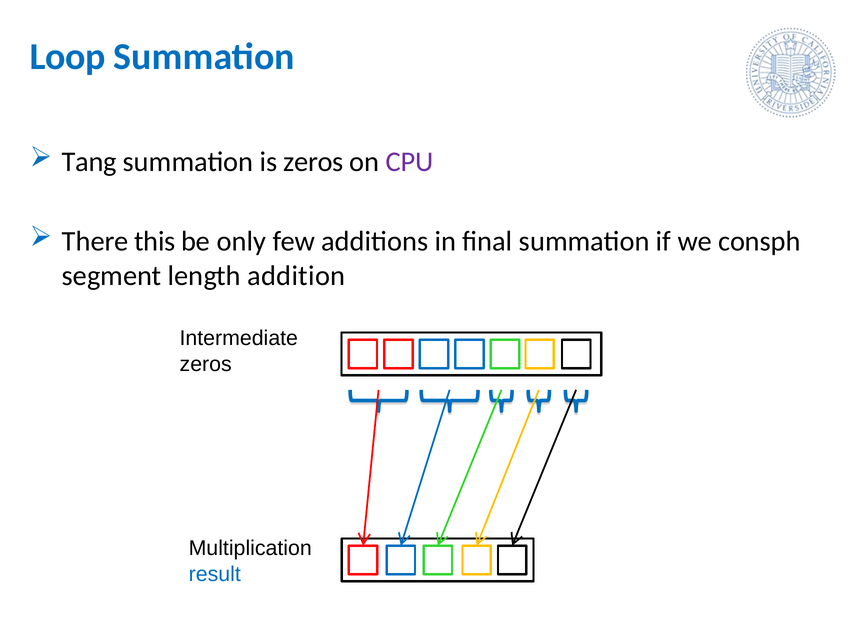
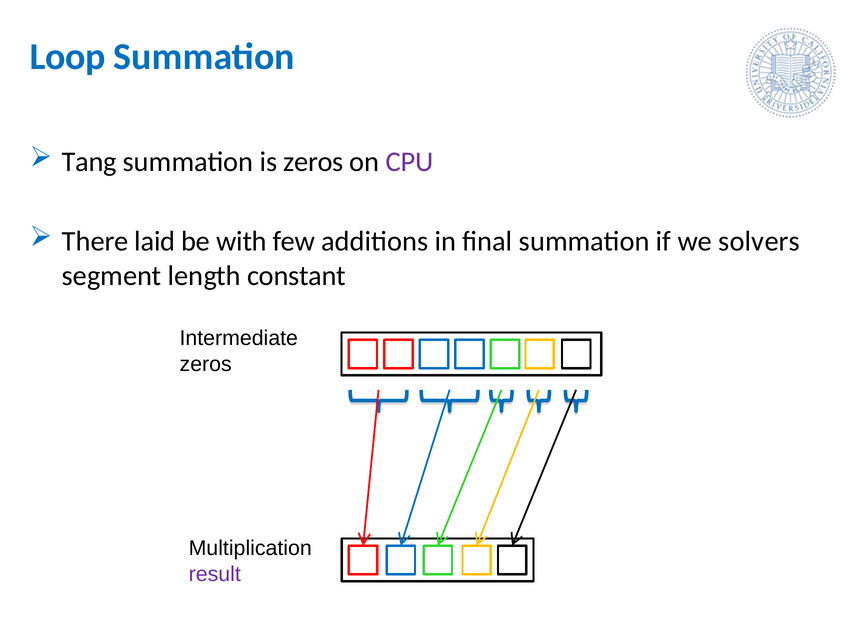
this: this -> laid
only: only -> with
consph: consph -> solvers
addition: addition -> constant
result colour: blue -> purple
